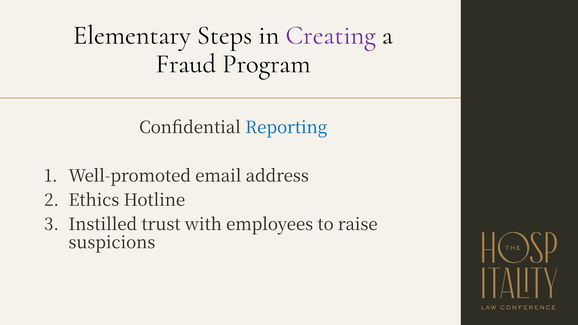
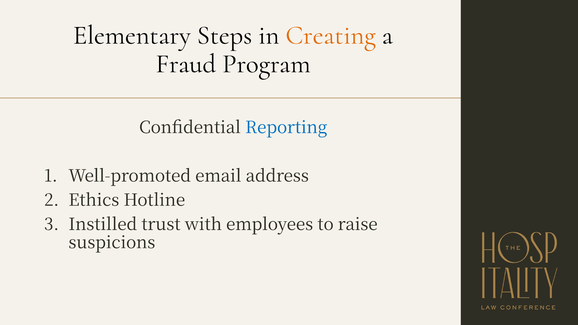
Creating colour: purple -> orange
